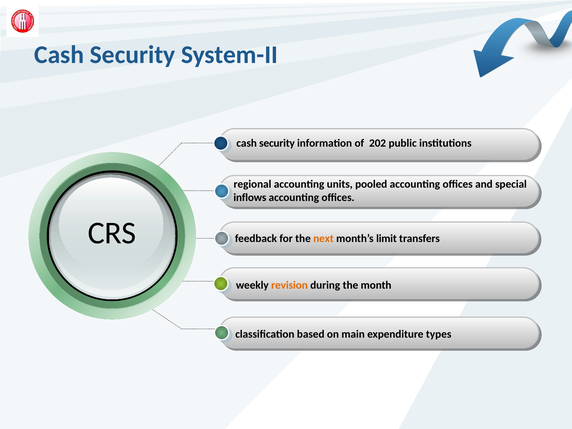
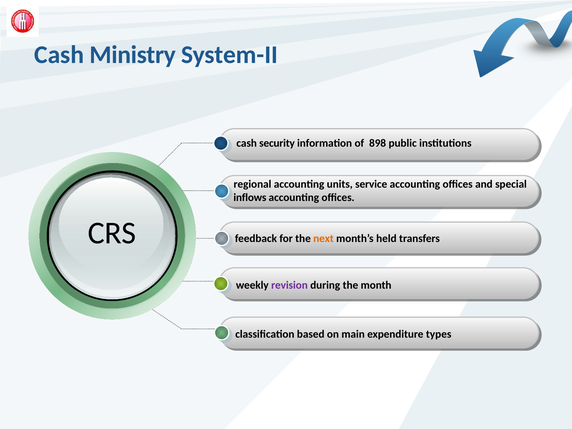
Security at (133, 55): Security -> Ministry
202: 202 -> 898
pooled: pooled -> service
limit: limit -> held
revision colour: orange -> purple
